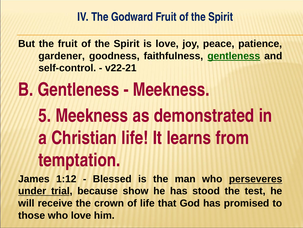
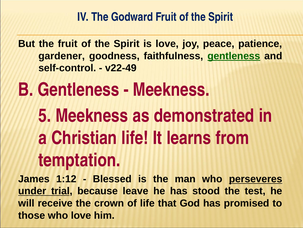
v22-21: v22-21 -> v22-49
show: show -> leave
